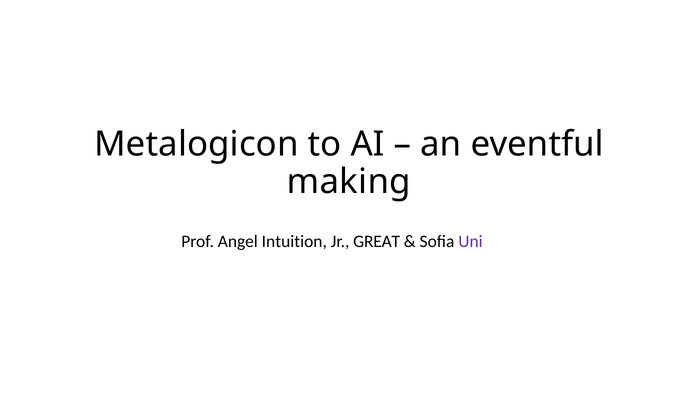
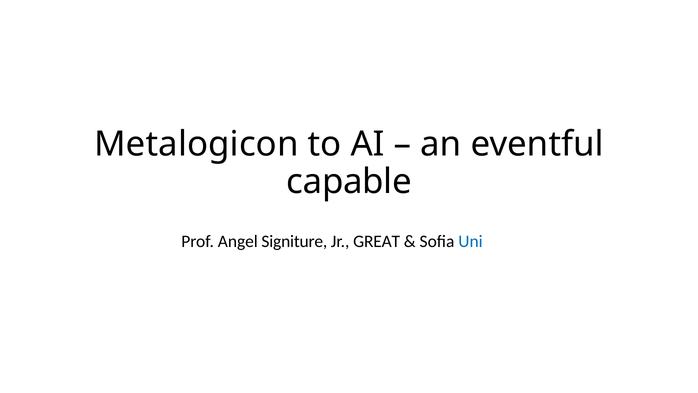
making: making -> capable
Intuition: Intuition -> Signiture
Uni colour: purple -> blue
